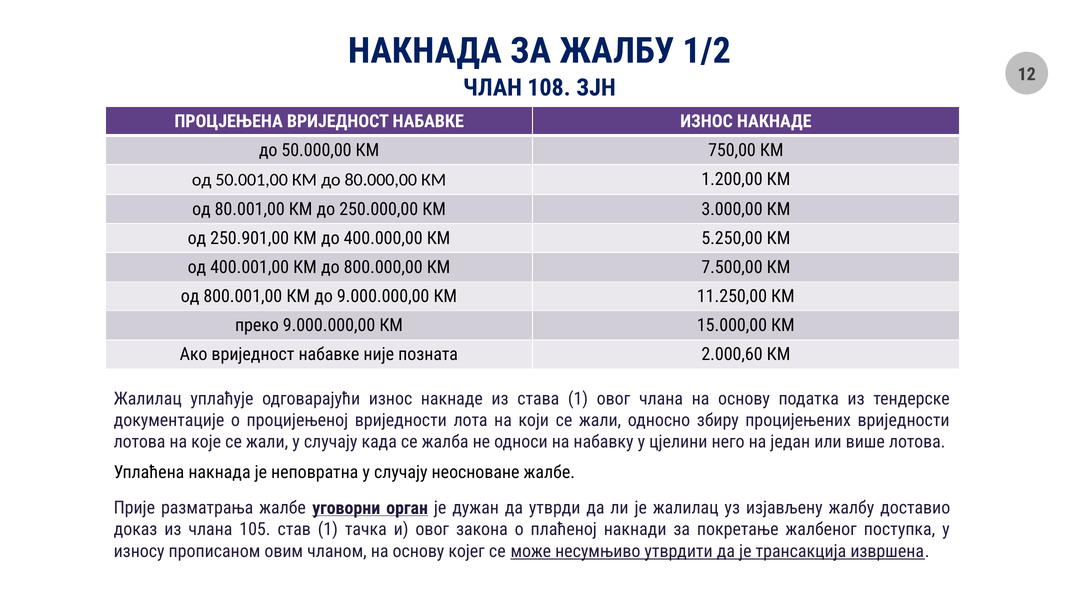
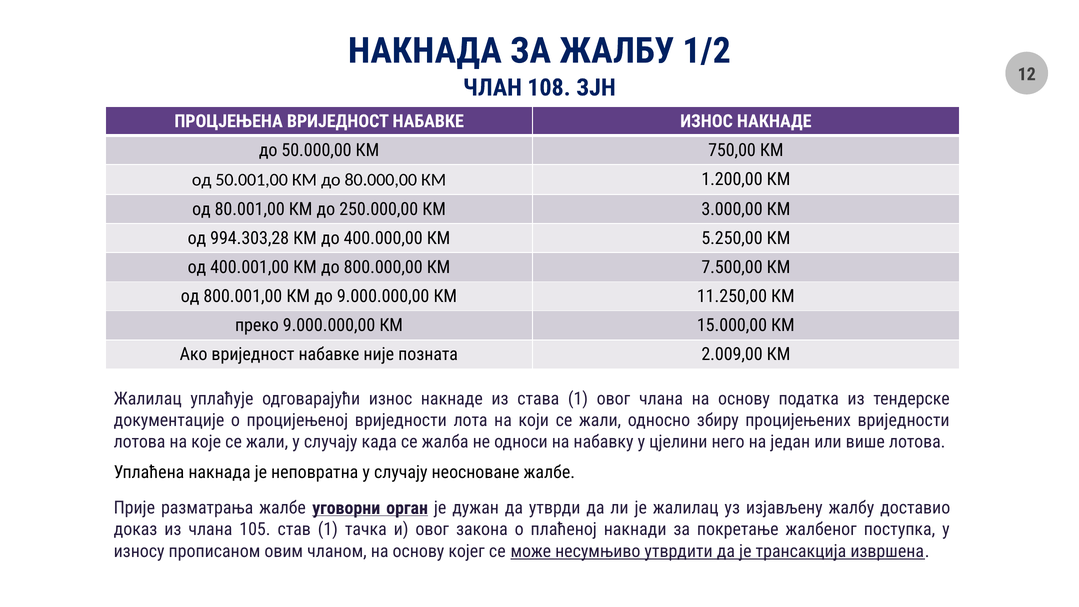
250.901,00: 250.901,00 -> 994.303,28
2.000,60: 2.000,60 -> 2.009,00
